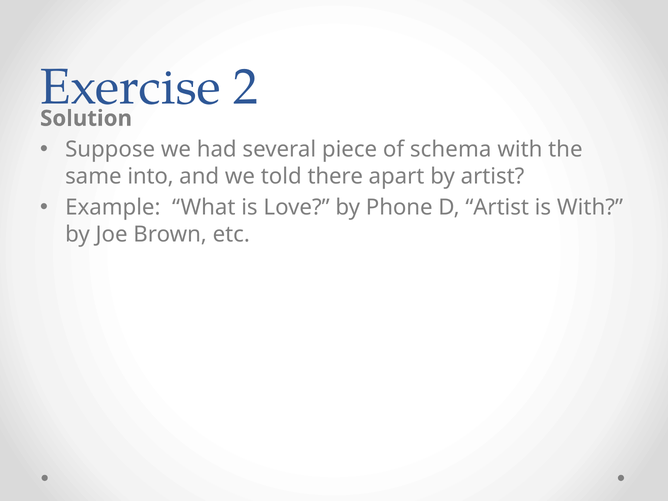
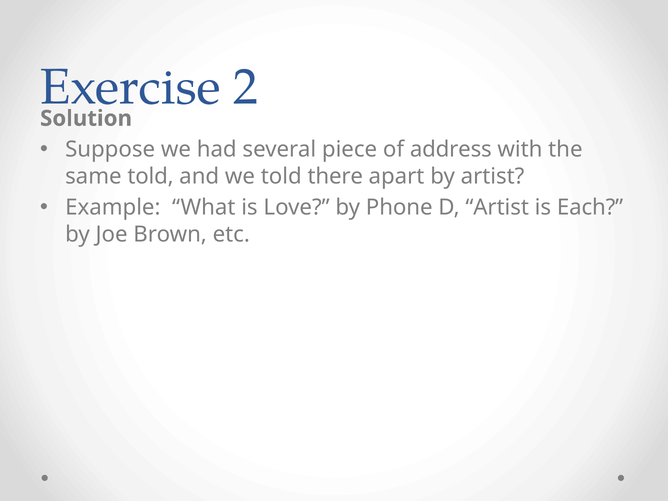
schema: schema -> address
same into: into -> told
is With: With -> Each
